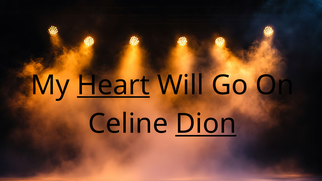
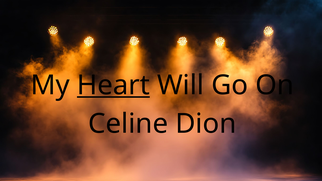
Dion underline: present -> none
